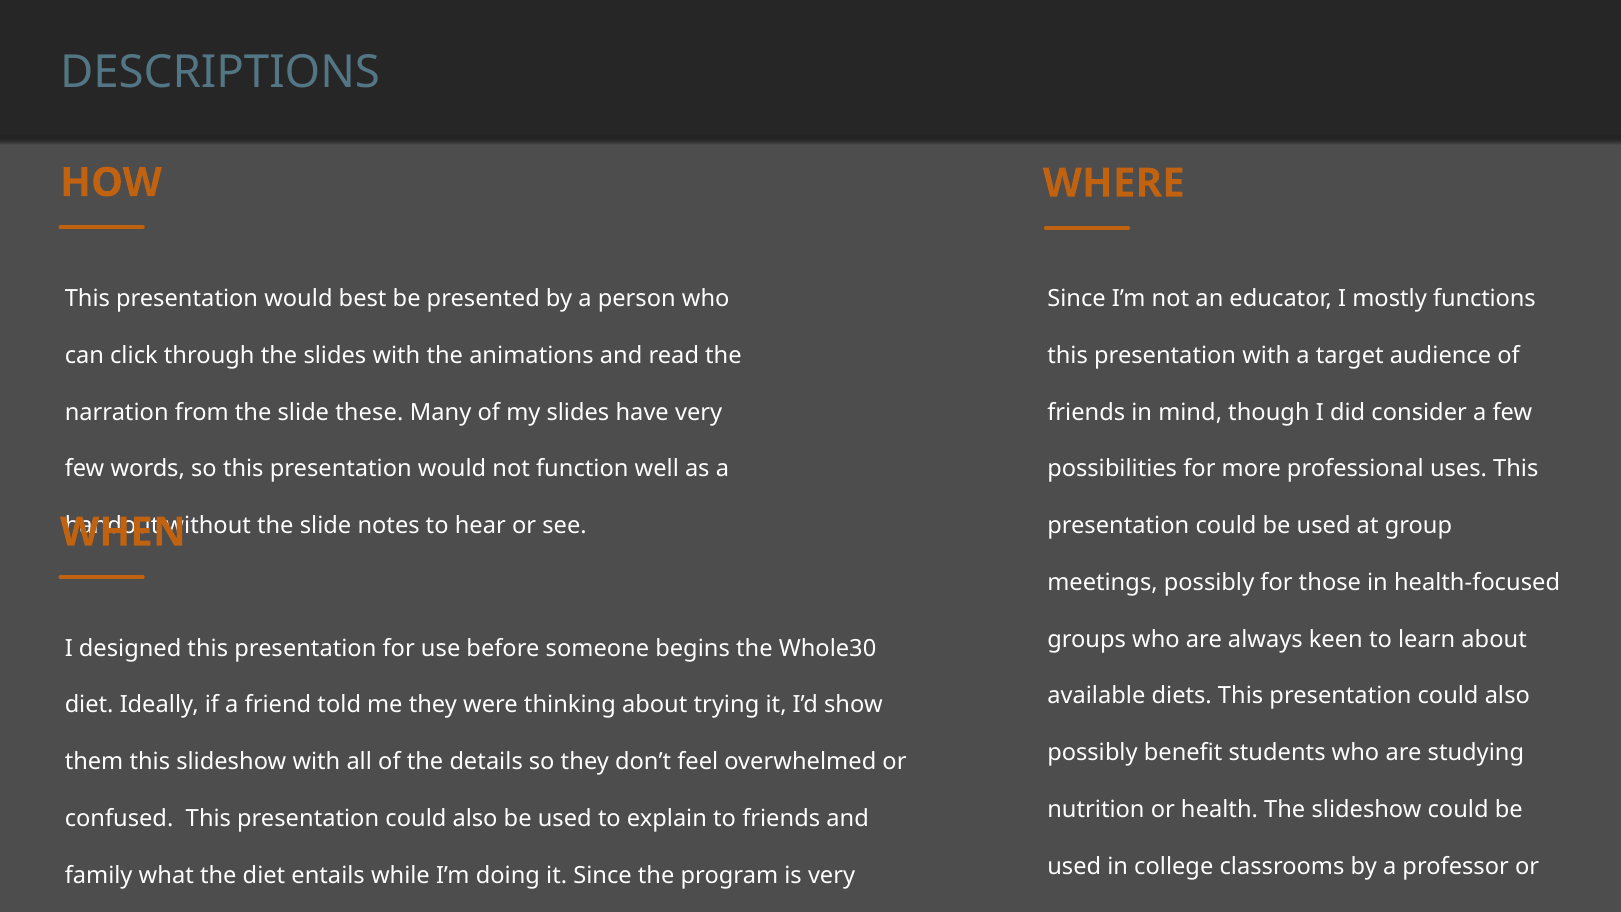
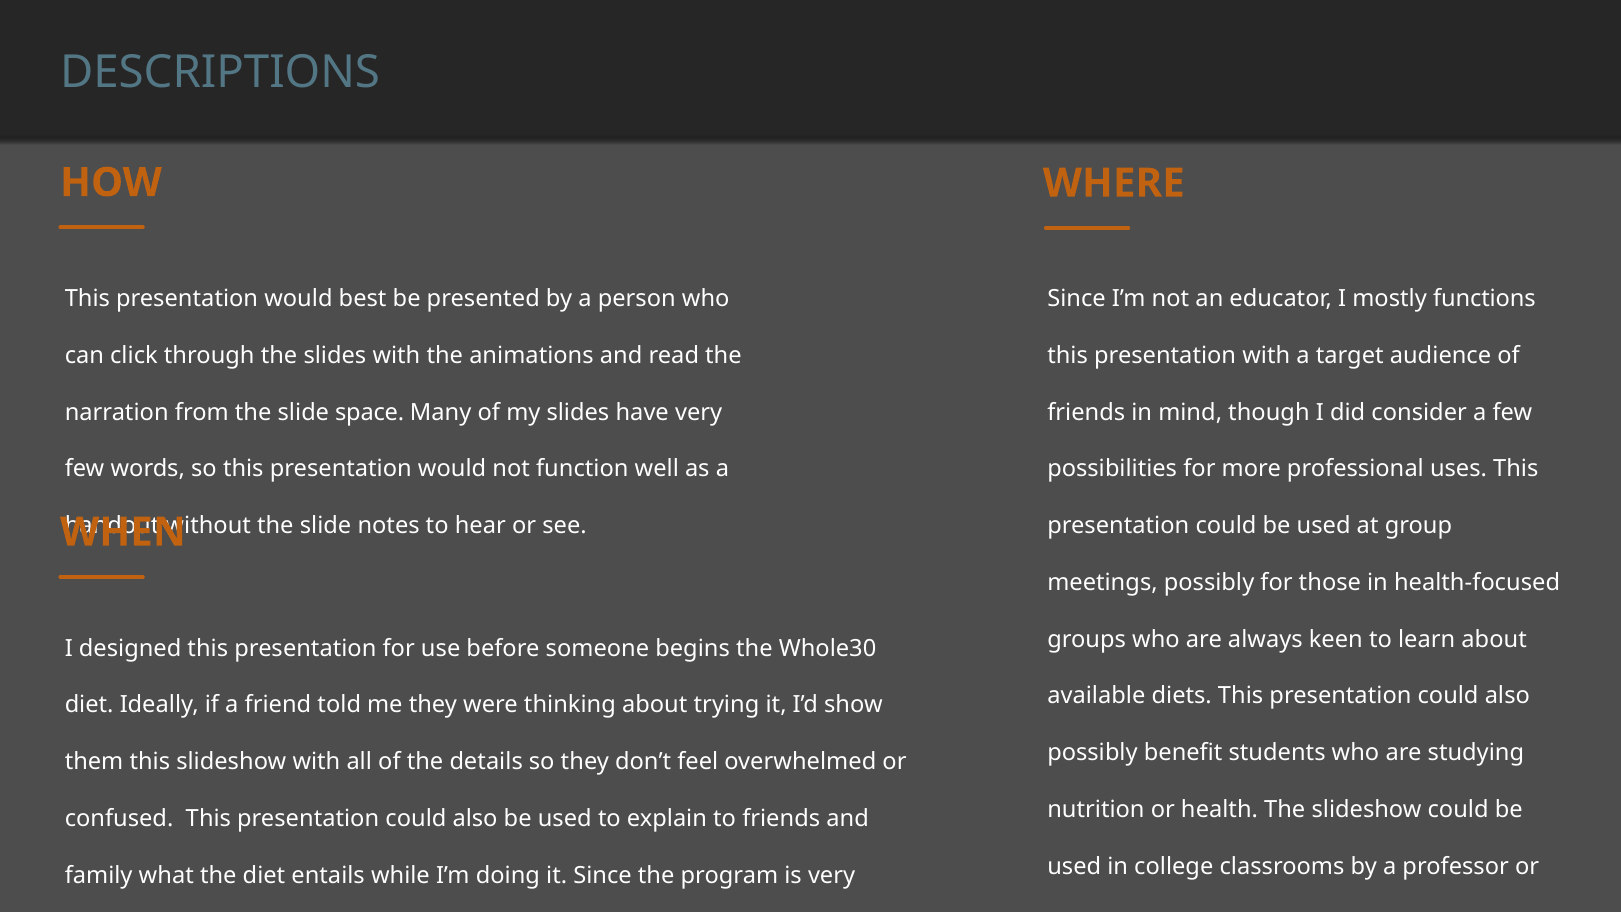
these: these -> space
